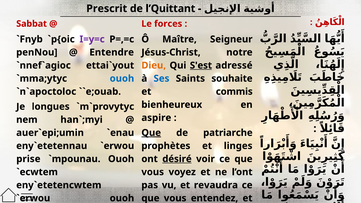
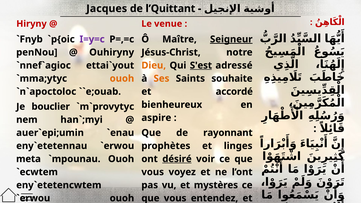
Prescrit: Prescrit -> Jacques
Sabbat: Sabbat -> Hiryny
forces: forces -> venue
Seigneur underline: none -> present
Entendre: Entendre -> Ouhiryny
ouoh at (122, 79) colour: blue -> orange
Ses colour: blue -> orange
commis: commis -> accordé
longues: longues -> bouclier
Que at (151, 133) underline: present -> none
patriarche: patriarche -> rayonnant
prise: prise -> meta
revaudra: revaudra -> mystères
